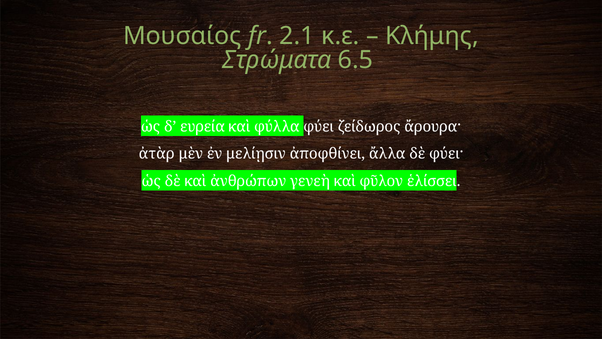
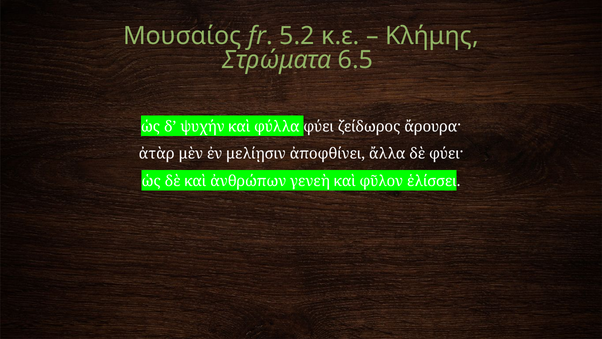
2.1: 2.1 -> 5.2
ευρεία: ευρεία -> ψυχήν
